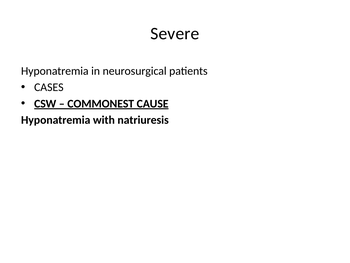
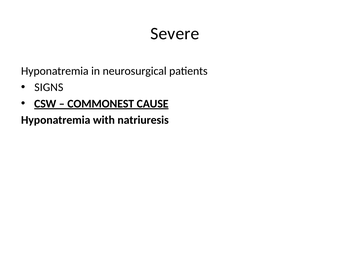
CASES: CASES -> SIGNS
